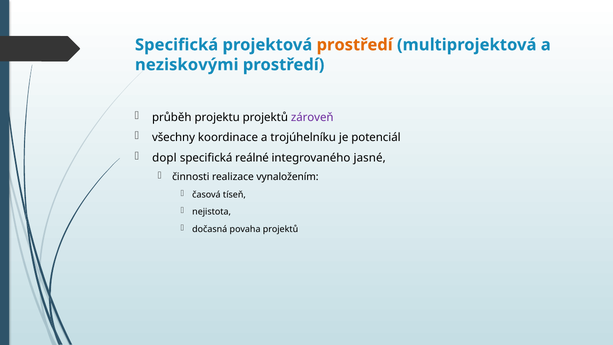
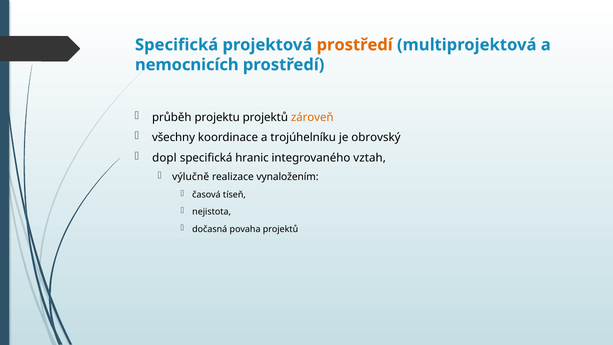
neziskovými: neziskovými -> nemocnicích
zároveň colour: purple -> orange
potenciál: potenciál -> obrovský
reálné: reálné -> hranic
jasné: jasné -> vztah
činnosti: činnosti -> výlučně
